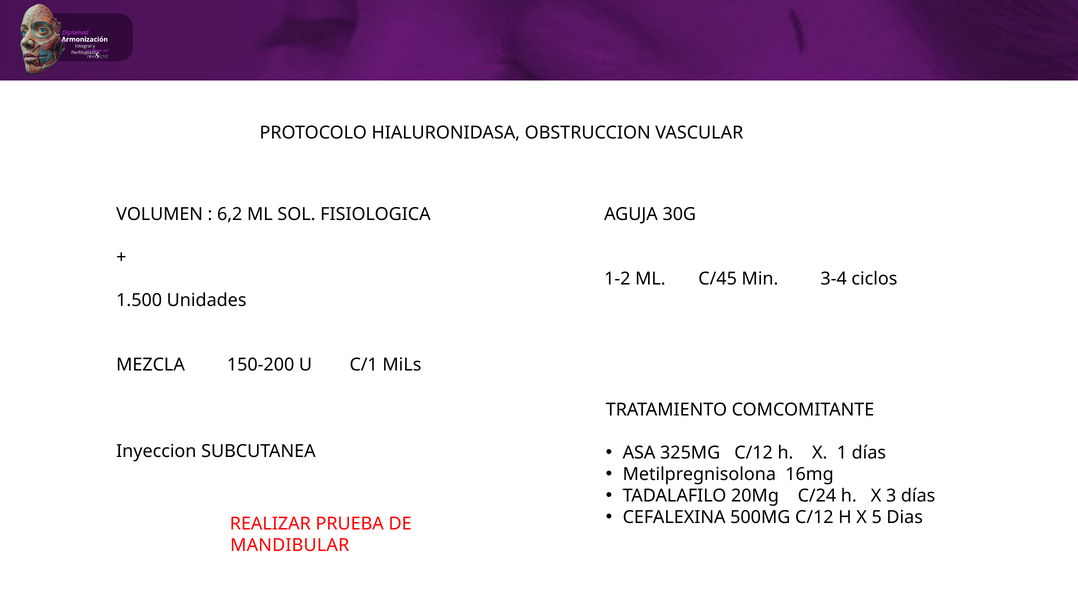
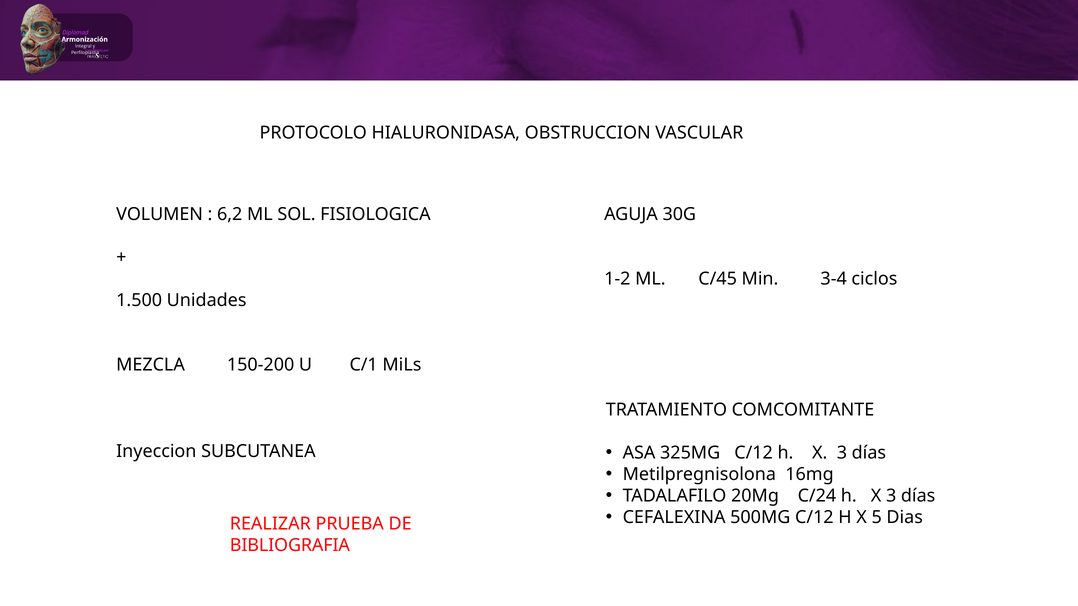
C/12 h X 1: 1 -> 3
MANDIBULAR: MANDIBULAR -> BIBLIOGRAFIA
